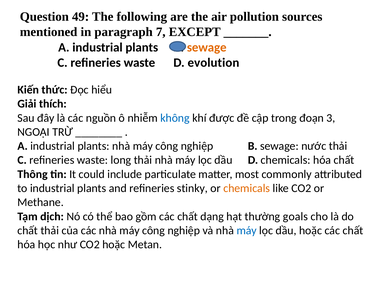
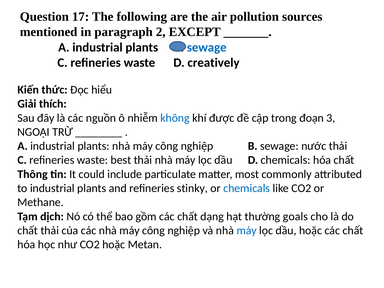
49: 49 -> 17
7: 7 -> 2
sewage at (207, 47) colour: orange -> blue
evolution: evolution -> creatively
long: long -> best
chemicals at (247, 188) colour: orange -> blue
